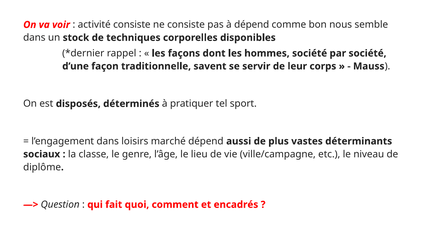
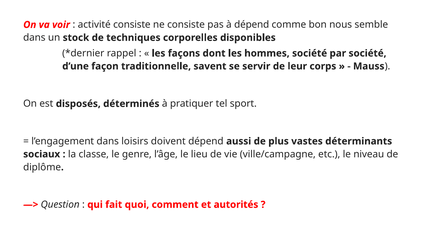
marché: marché -> doivent
encadrés: encadrés -> autorités
